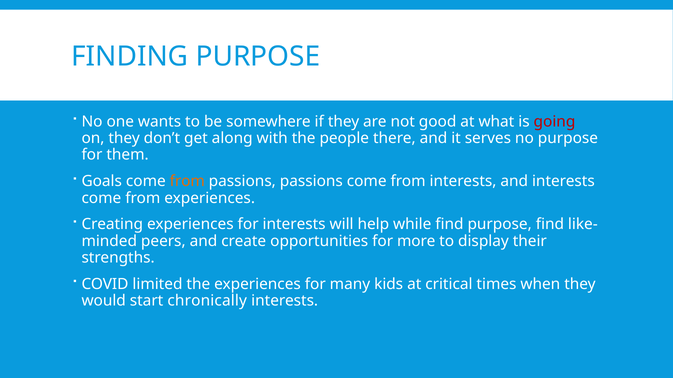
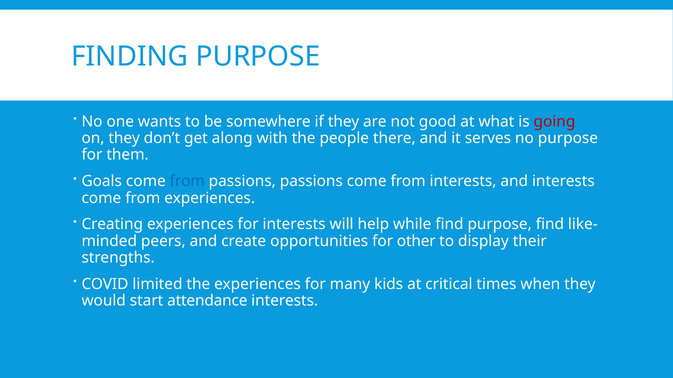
from at (187, 182) colour: orange -> blue
more: more -> other
chronically: chronically -> attendance
